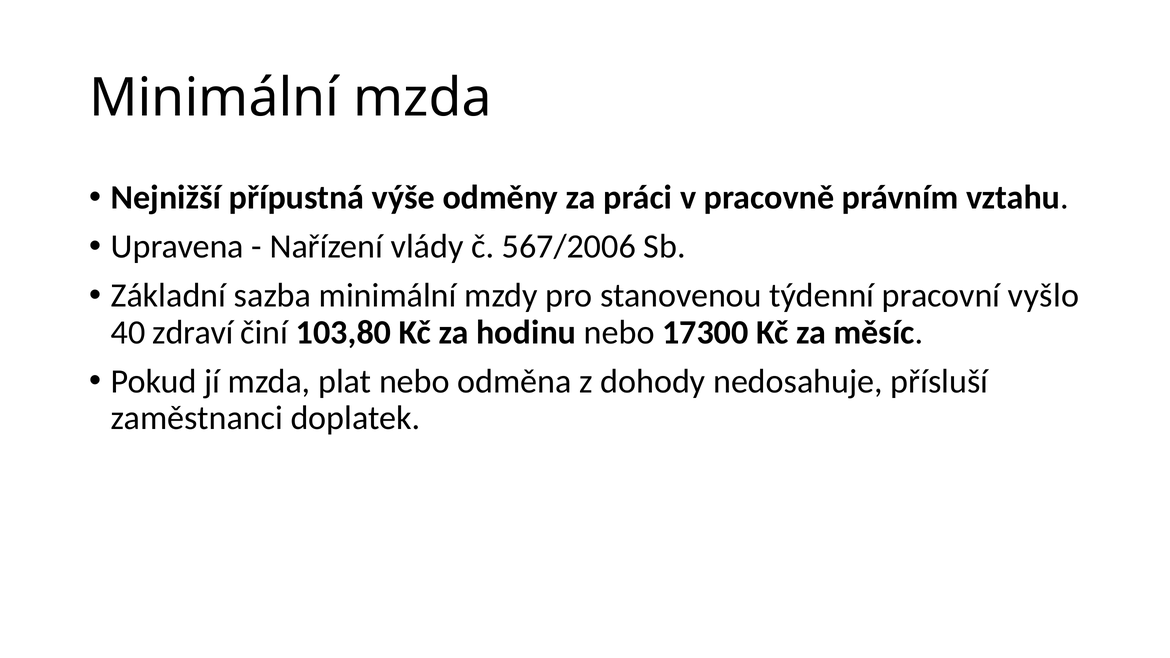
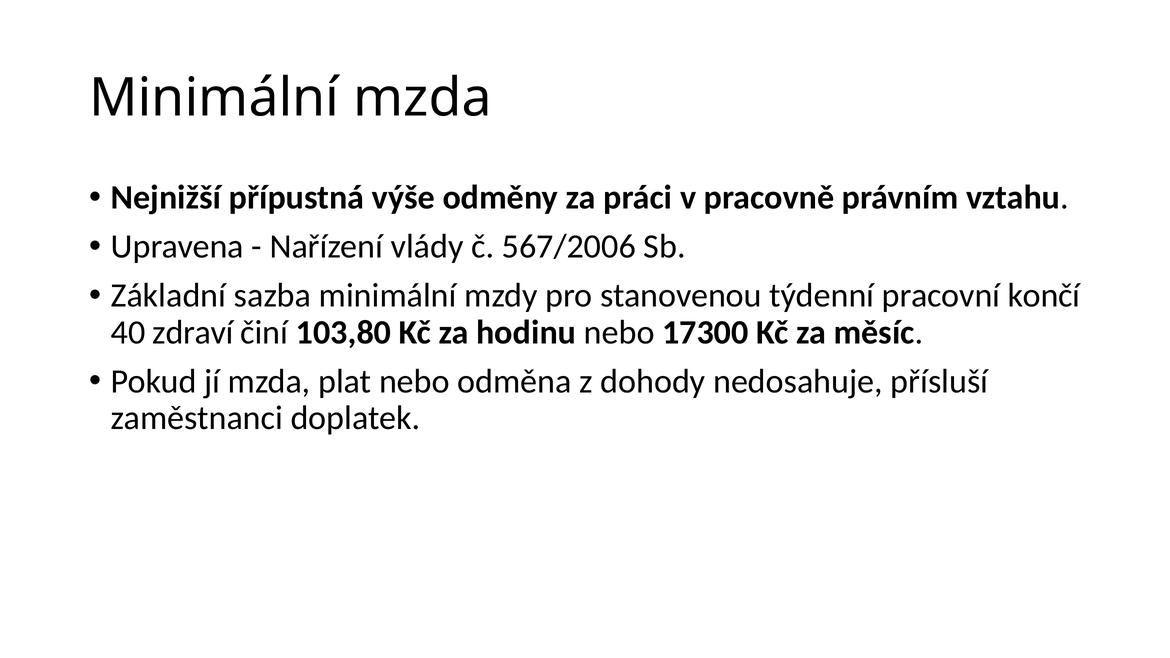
vyšlo: vyšlo -> končí
